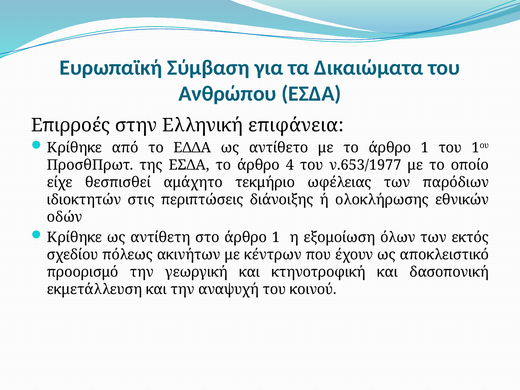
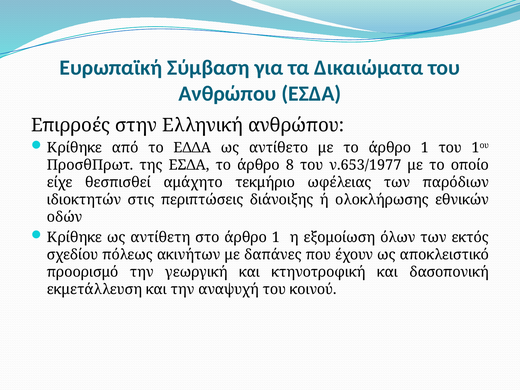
Ελληνική επιφάνεια: επιφάνεια -> ανθρώπου
4: 4 -> 8
κέντρων: κέντρων -> δαπάνες
